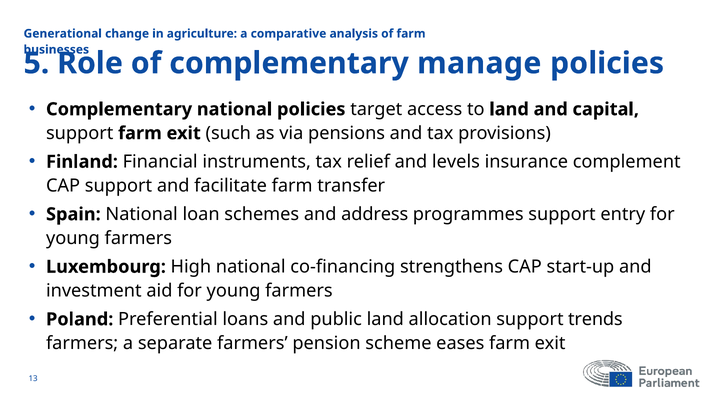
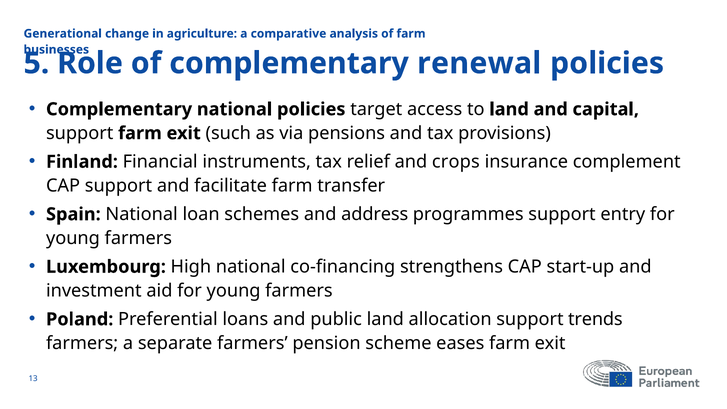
manage: manage -> renewal
levels: levels -> crops
